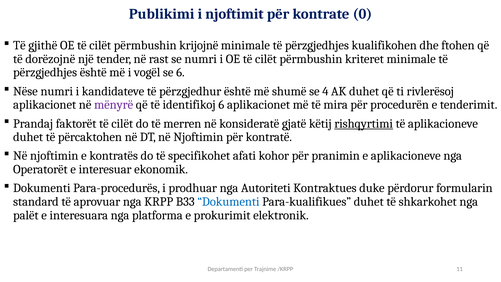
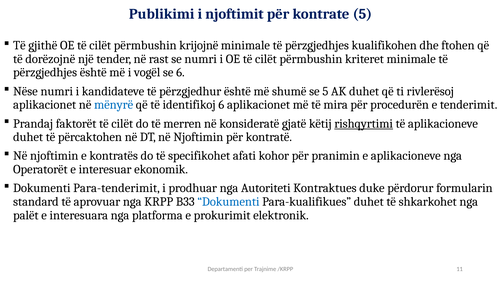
kontrate 0: 0 -> 5
se 4: 4 -> 5
mënyrë colour: purple -> blue
Para-procedurës: Para-procedurës -> Para-tenderimit
